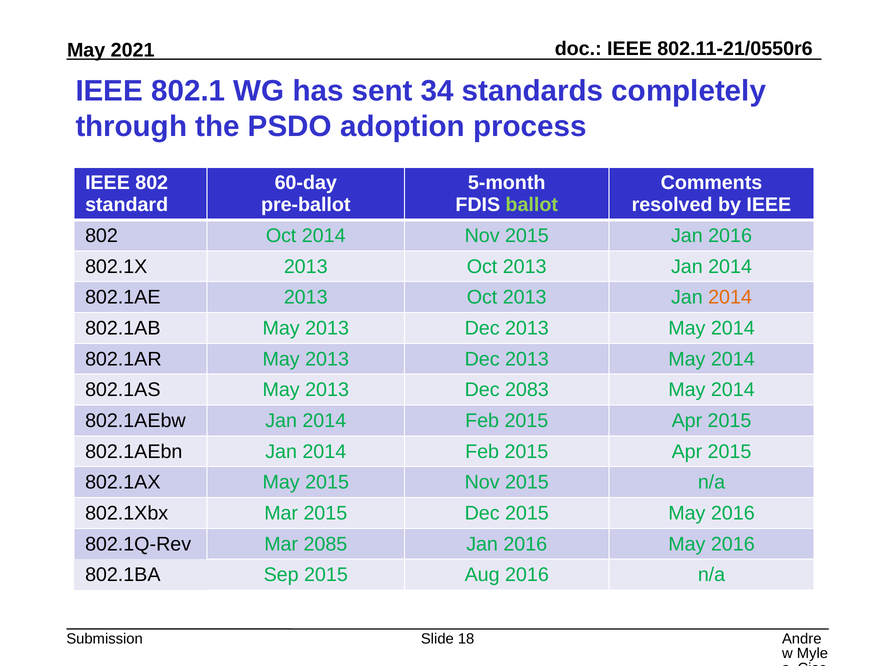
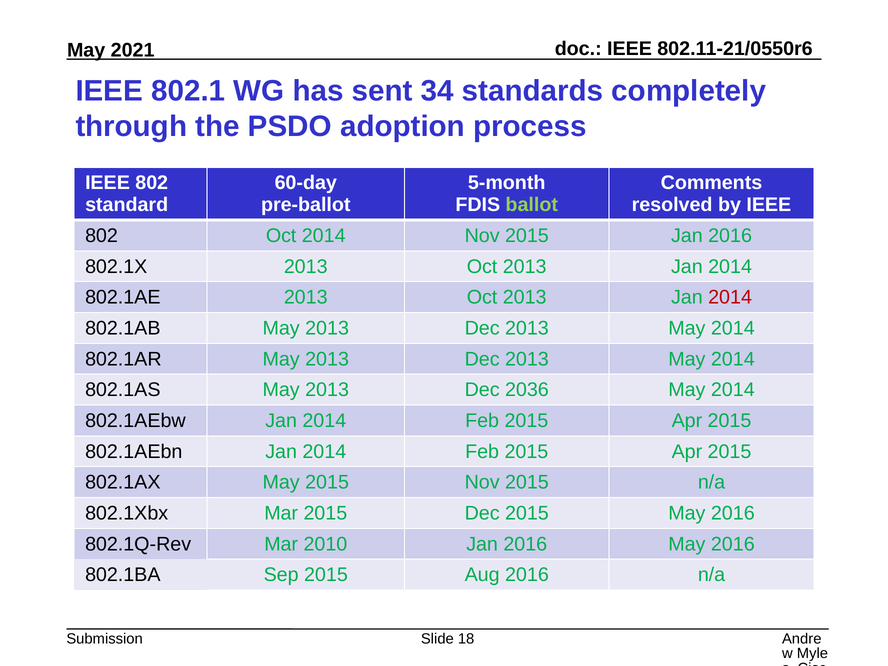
2014 at (730, 297) colour: orange -> red
2083: 2083 -> 2036
2085: 2085 -> 2010
